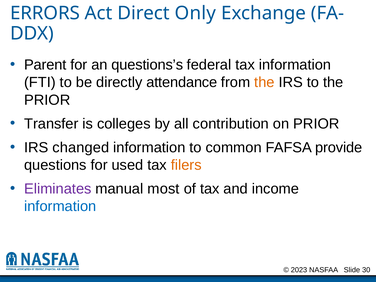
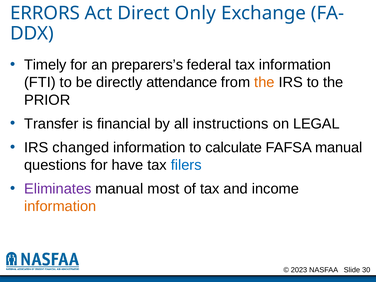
Parent: Parent -> Timely
questions’s: questions’s -> preparers’s
colleges: colleges -> financial
contribution: contribution -> instructions
on PRIOR: PRIOR -> LEGAL
common: common -> calculate
FAFSA provide: provide -> manual
used: used -> have
filers colour: orange -> blue
information at (60, 206) colour: blue -> orange
